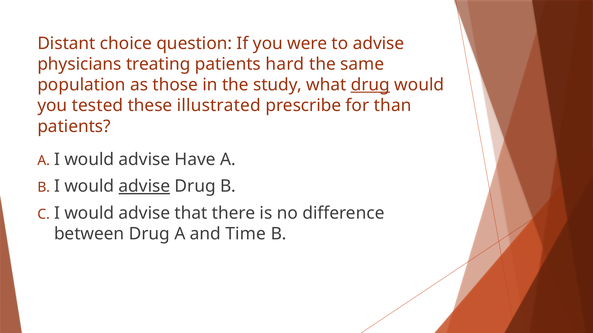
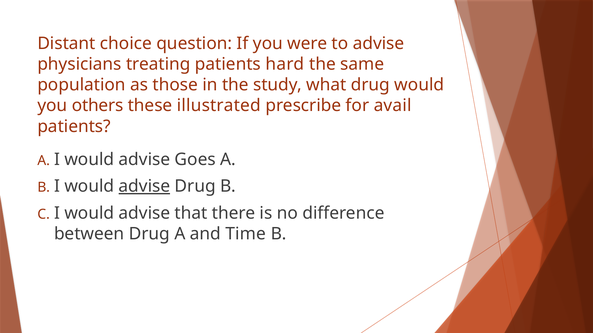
drug at (370, 85) underline: present -> none
tested: tested -> others
than: than -> avail
Have: Have -> Goes
